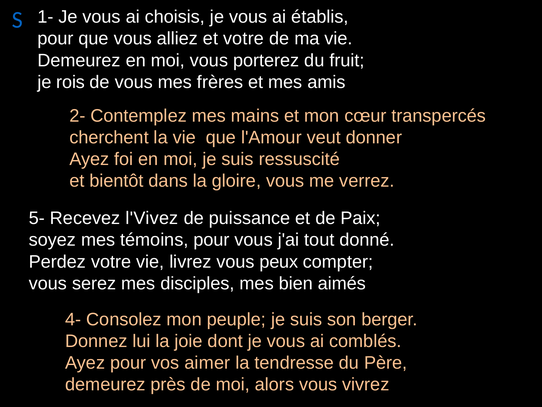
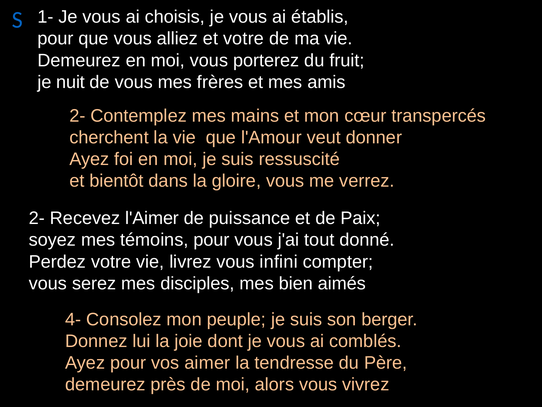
rois: rois -> nuit
5- at (37, 218): 5- -> 2-
l'Vivez: l'Vivez -> l'Aimer
peux: peux -> infini
